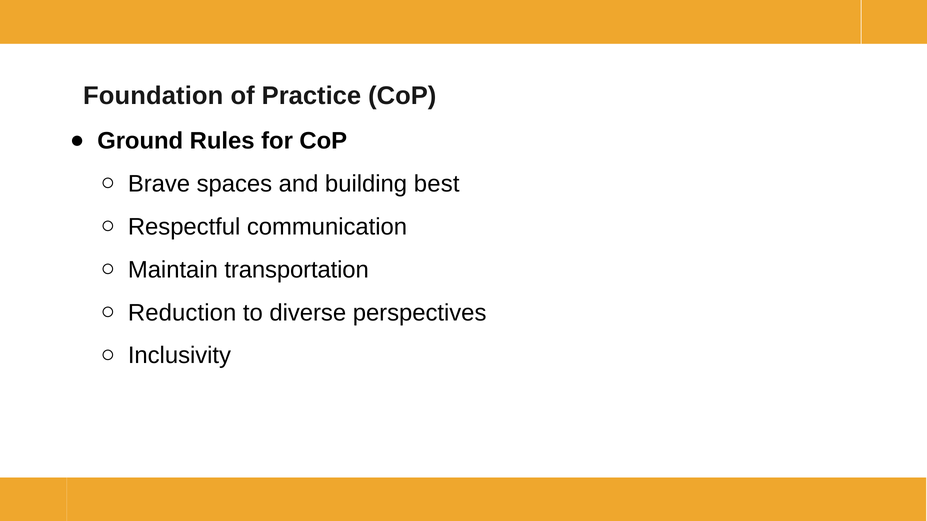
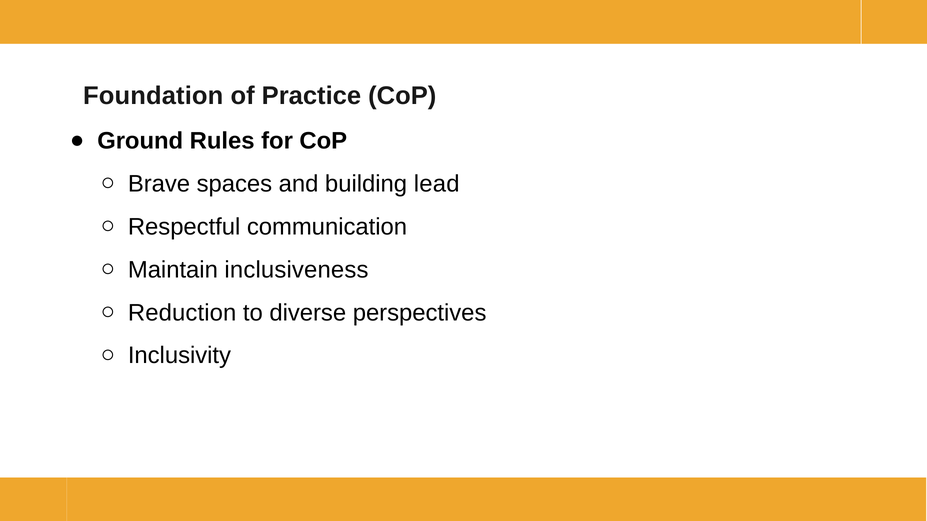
best: best -> lead
transportation: transportation -> inclusiveness
